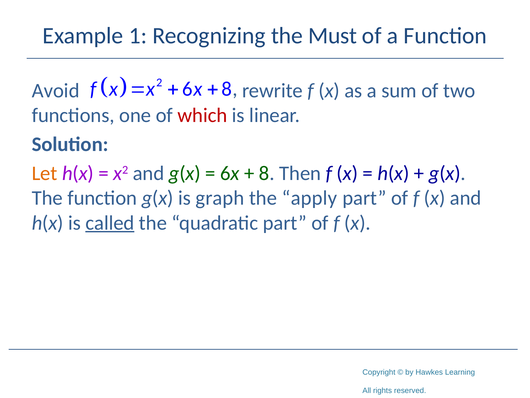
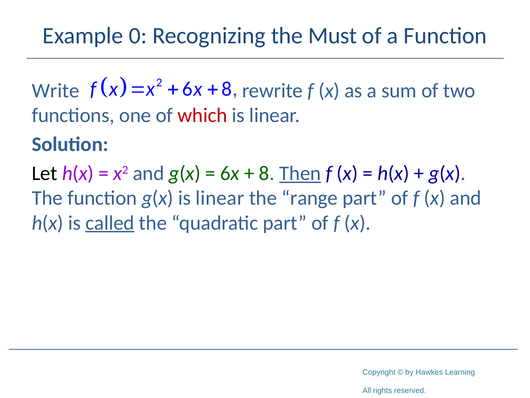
1: 1 -> 0
Avoid: Avoid -> Write
Let colour: orange -> black
Then underline: none -> present
g(x is graph: graph -> linear
apply: apply -> range
